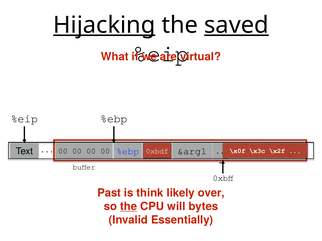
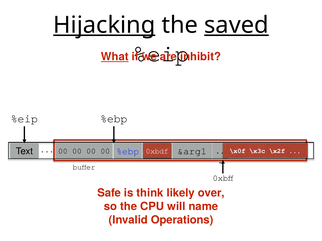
What underline: none -> present
virtual: virtual -> inhibit
Past: Past -> Safe
the at (129, 207) underline: present -> none
bytes: bytes -> name
Essentially: Essentially -> Operations
